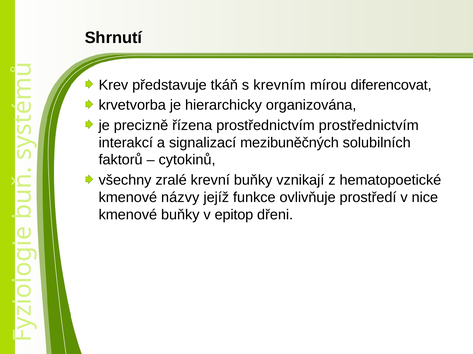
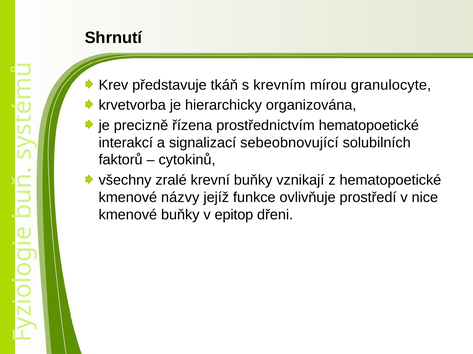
diferencovat: diferencovat -> granulocyte
prostřednictvím prostřednictvím: prostřednictvím -> hematopoetické
mezibuněčných: mezibuněčných -> sebeobnovující
